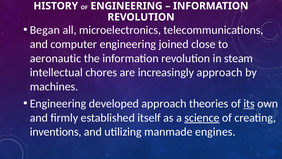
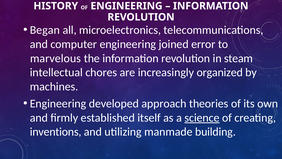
close: close -> error
aeronautic: aeronautic -> marvelous
increasingly approach: approach -> organized
its underline: present -> none
engines: engines -> building
